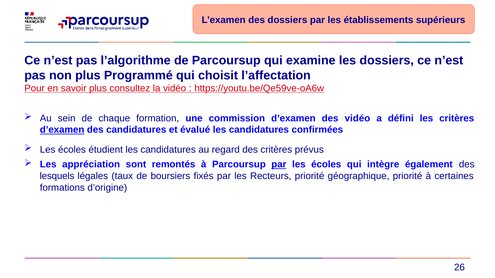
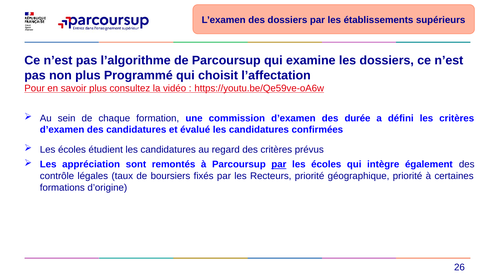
des vidéo: vidéo -> durée
d’examen at (62, 130) underline: present -> none
lesquels: lesquels -> contrôle
